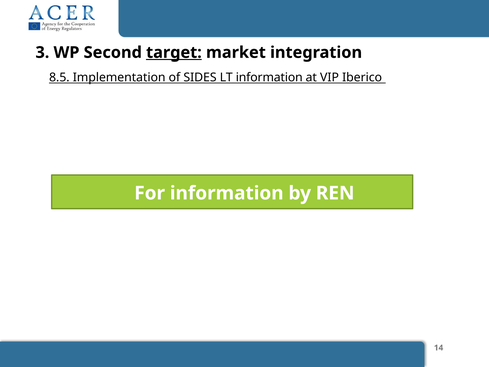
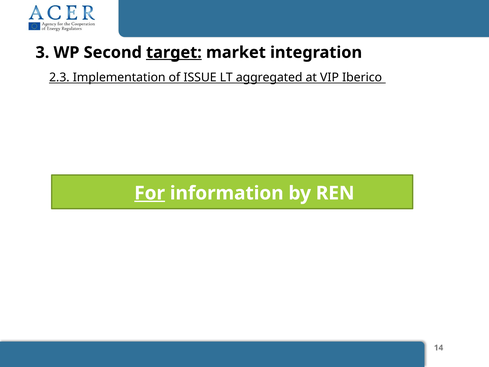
8.5: 8.5 -> 2.3
SIDES: SIDES -> ISSUE
LT information: information -> aggregated
For underline: none -> present
